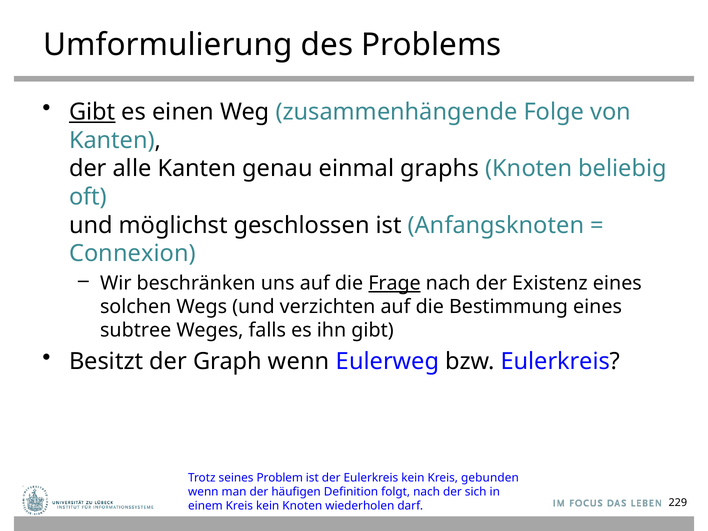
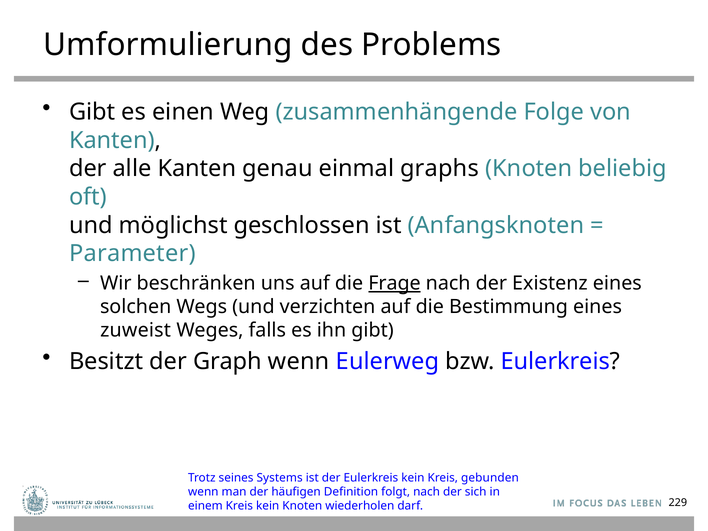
Gibt at (92, 112) underline: present -> none
Connexion: Connexion -> Parameter
subtree: subtree -> zuweist
Problem: Problem -> Systems
